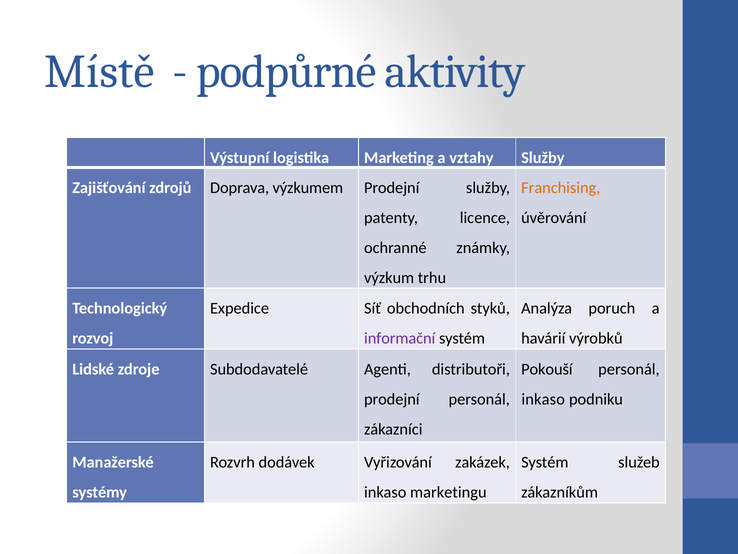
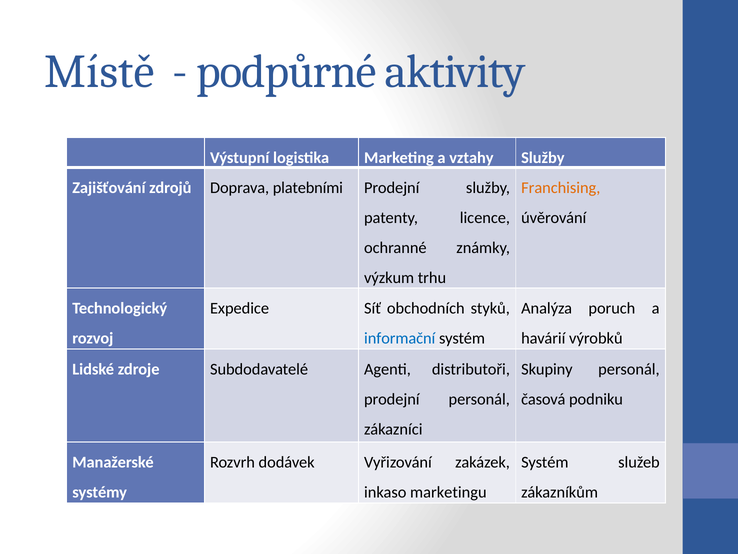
výzkumem: výzkumem -> platebními
informační colour: purple -> blue
Pokouší: Pokouší -> Skupiny
inkaso at (543, 399): inkaso -> časová
